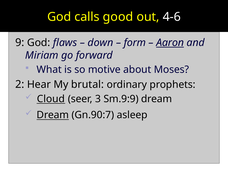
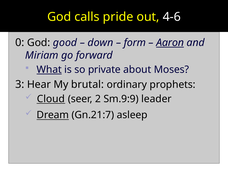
good: good -> pride
9: 9 -> 0
flaws: flaws -> good
What underline: none -> present
motive: motive -> private
2: 2 -> 3
3: 3 -> 2
Sm.9:9 dream: dream -> leader
Gn.90:7: Gn.90:7 -> Gn.21:7
